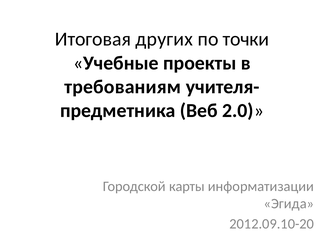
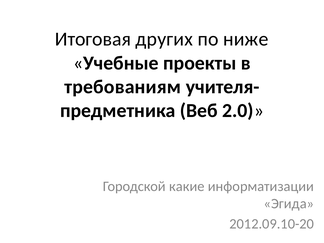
точки: точки -> ниже
карты: карты -> какие
